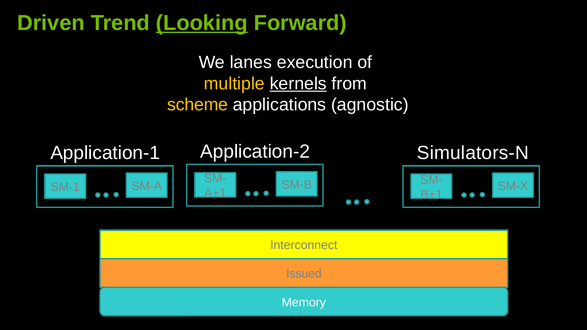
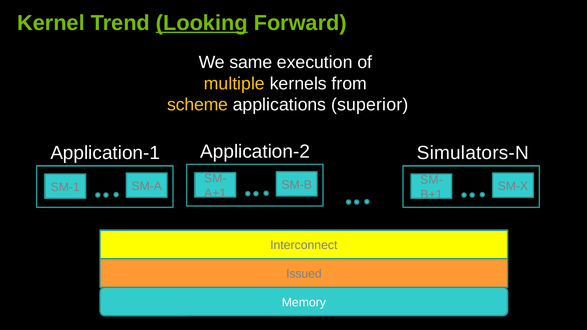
Driven: Driven -> Kernel
lanes: lanes -> same
kernels underline: present -> none
agnostic: agnostic -> superior
